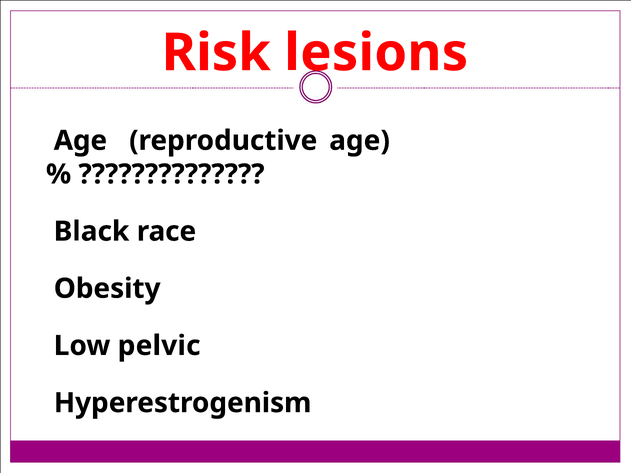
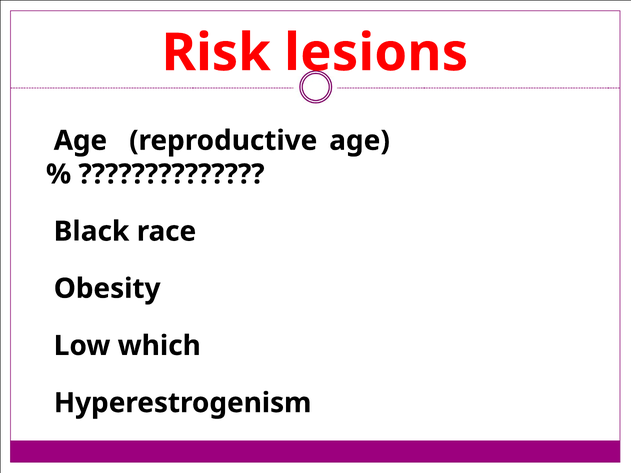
pelvic: pelvic -> which
